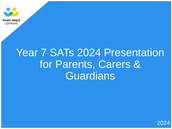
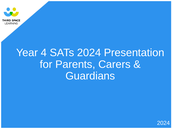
7: 7 -> 4
